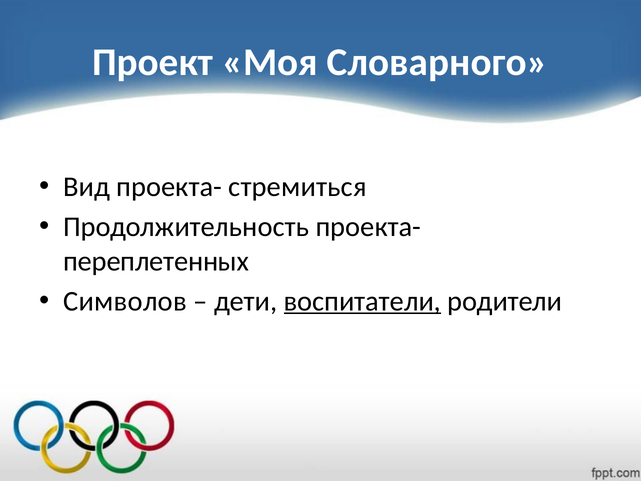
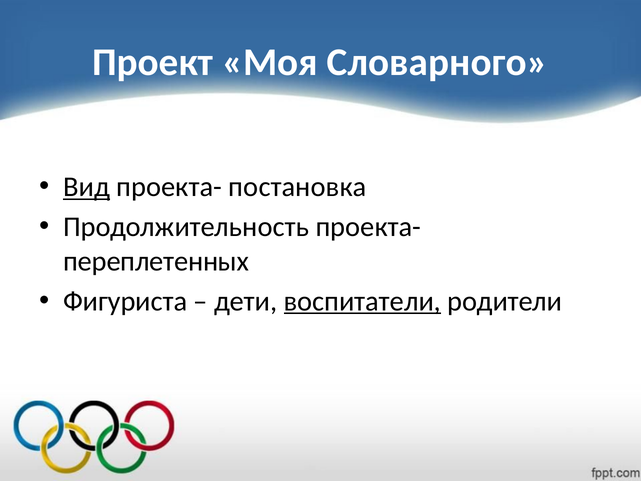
Вид underline: none -> present
стремиться: стремиться -> постановка
Символов: Символов -> Фигуриста
